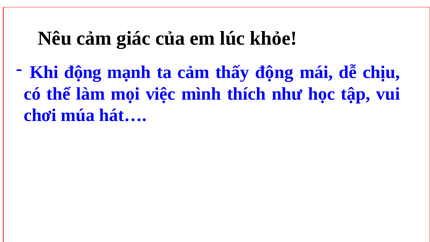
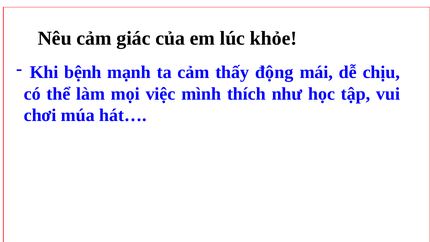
Khi động: động -> bệnh
